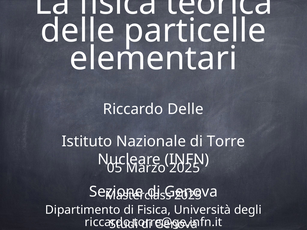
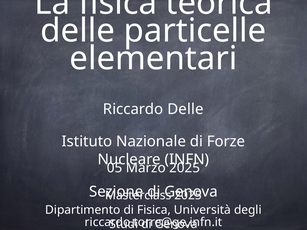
Torre: Torre -> Forze
